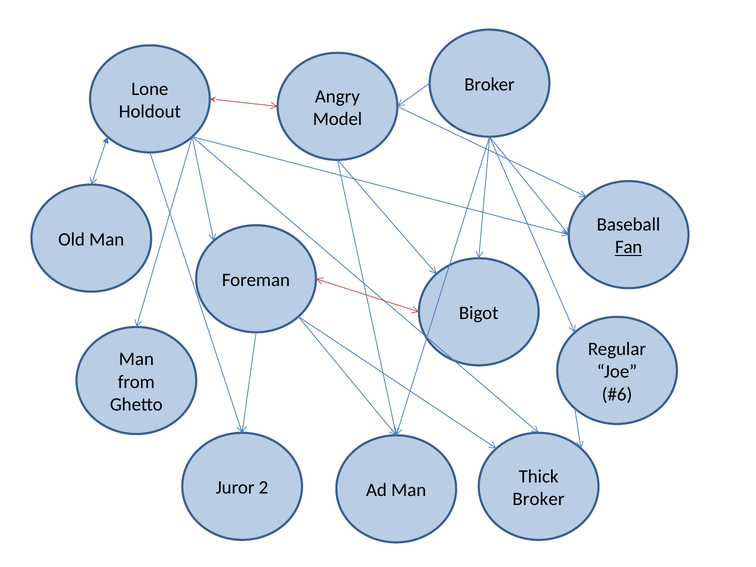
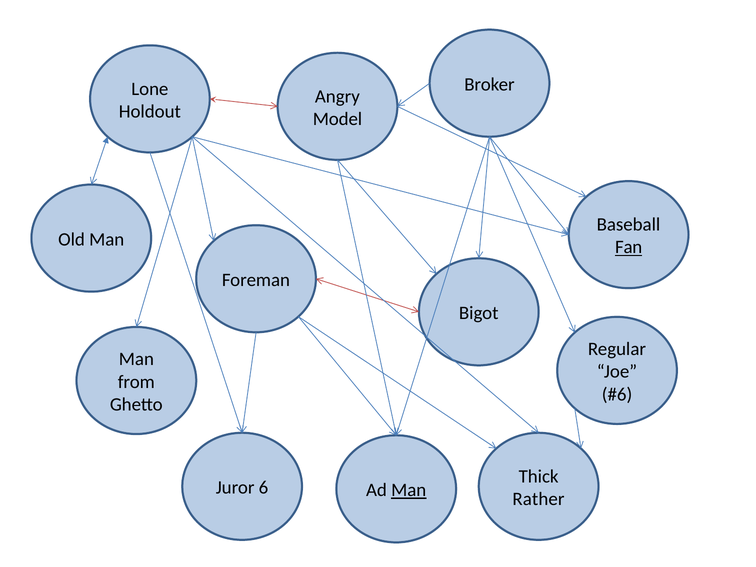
2: 2 -> 6
Man at (409, 490) underline: none -> present
Broker at (538, 499): Broker -> Rather
